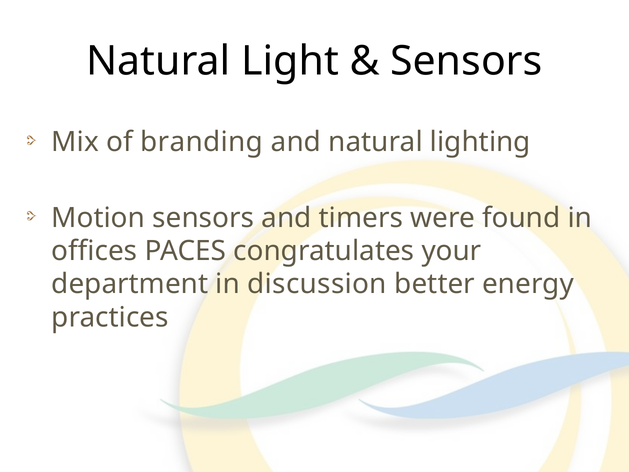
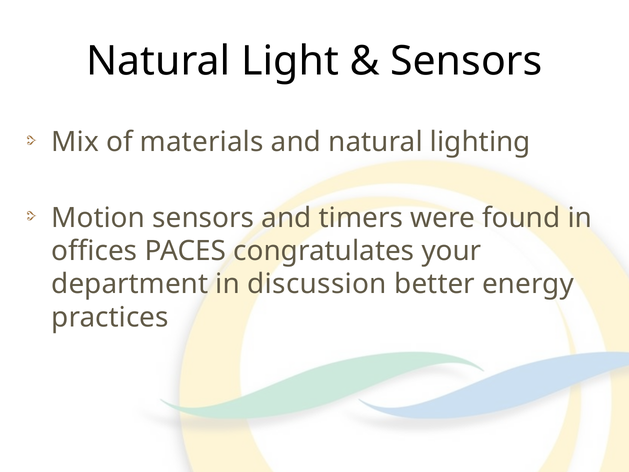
branding: branding -> materials
